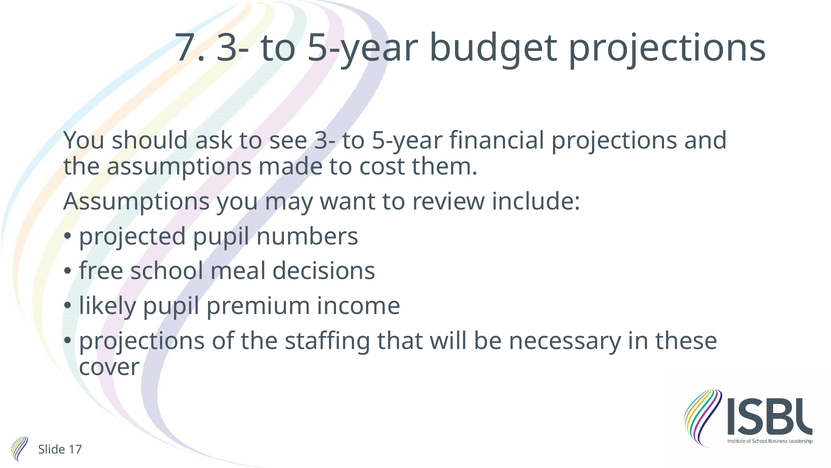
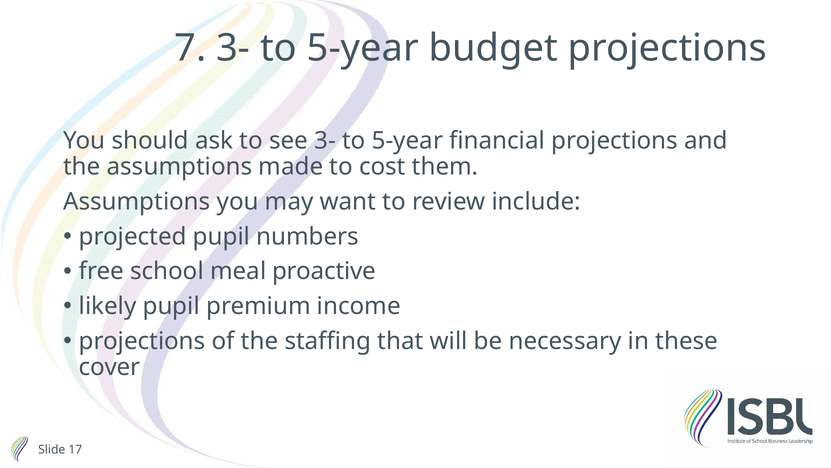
decisions: decisions -> proactive
